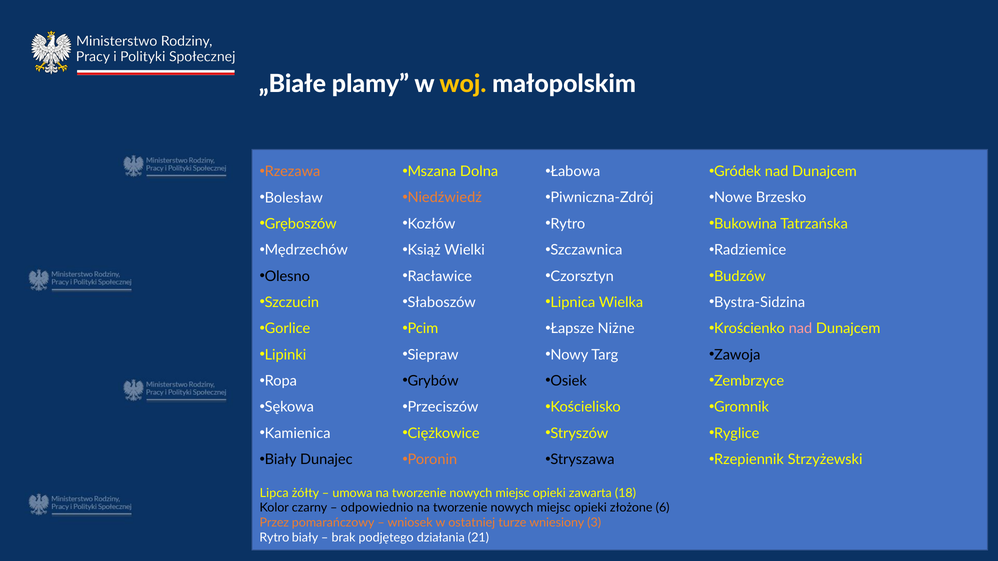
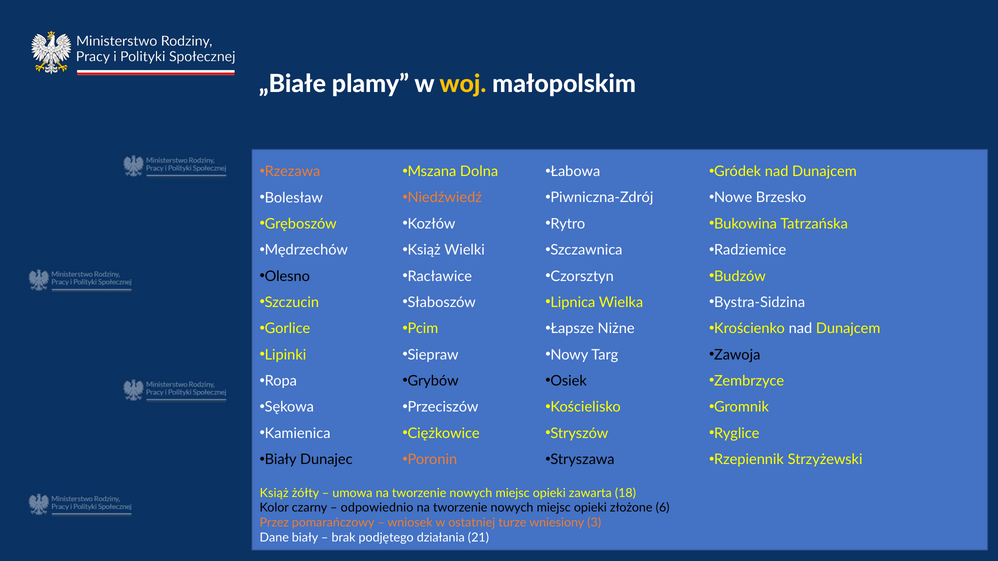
nad at (800, 329) colour: pink -> white
Lipca at (274, 493): Lipca -> Książ
Rytro at (274, 538): Rytro -> Dane
